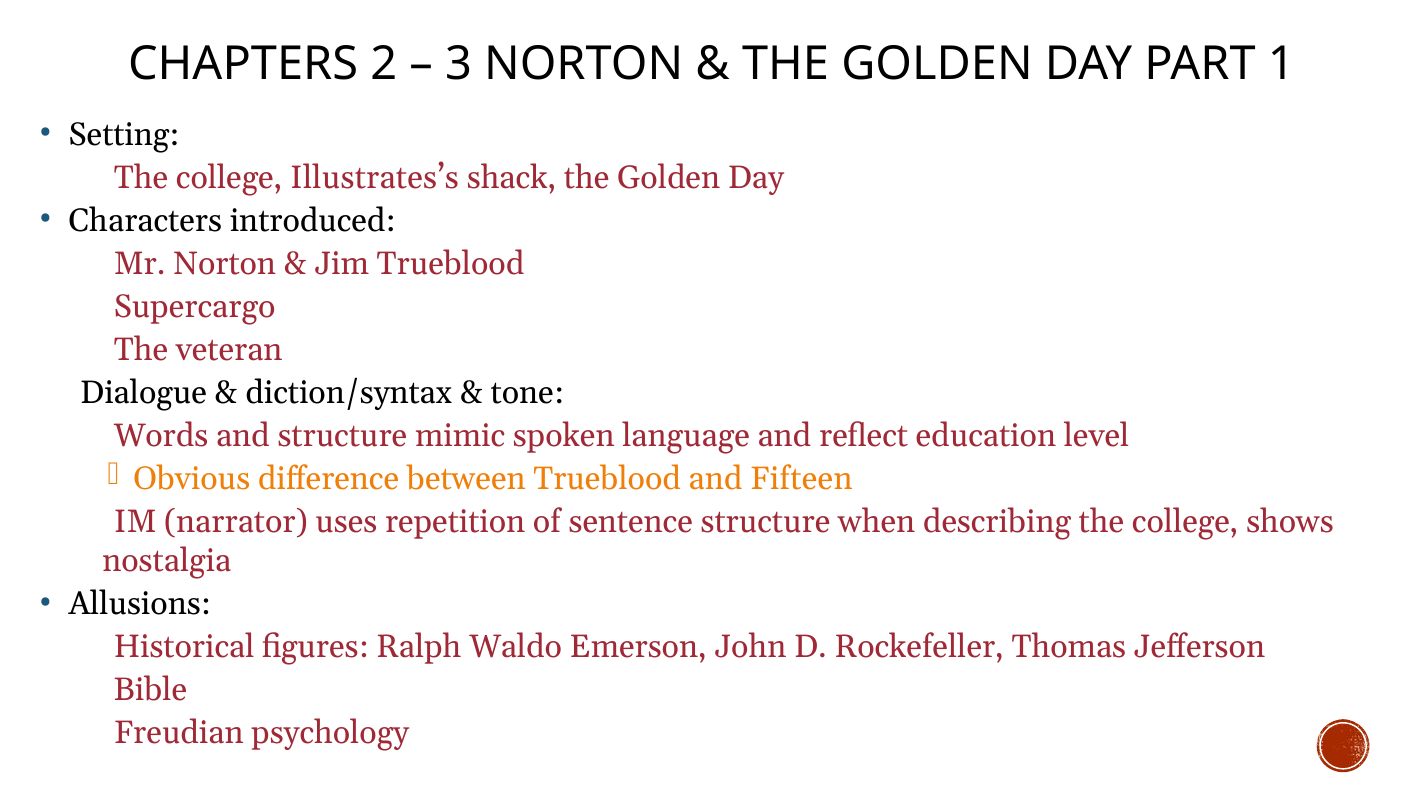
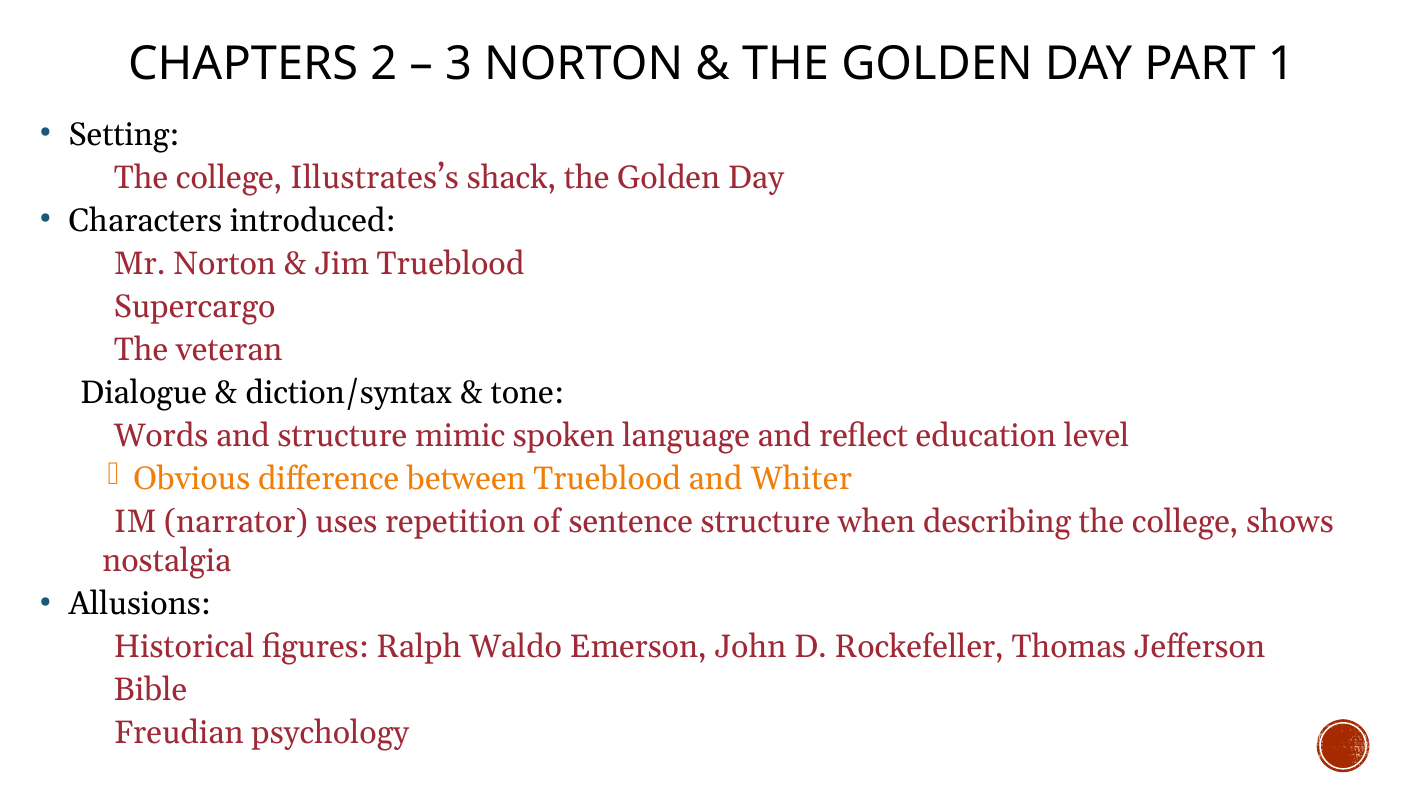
Fifteen: Fifteen -> Whiter
